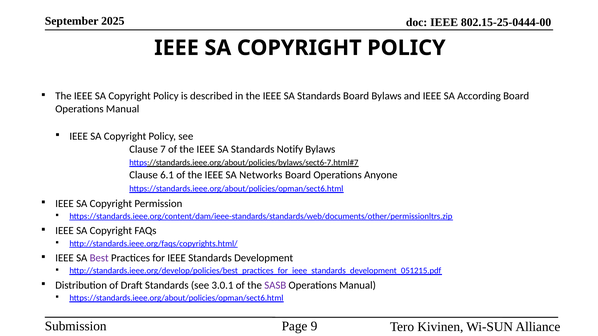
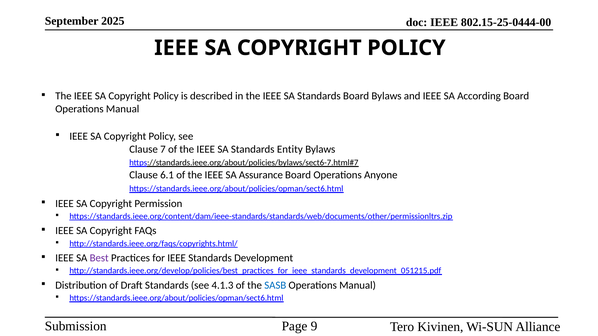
Notify: Notify -> Entity
Networks: Networks -> Assurance
3.0.1: 3.0.1 -> 4.1.3
SASB colour: purple -> blue
